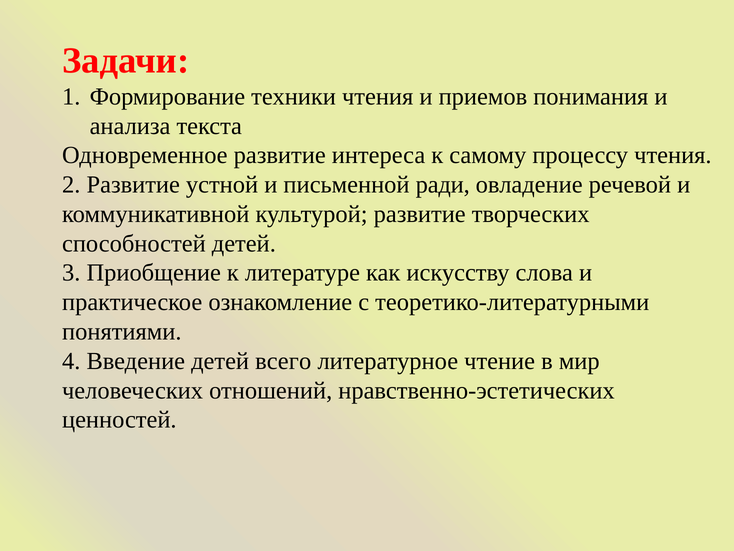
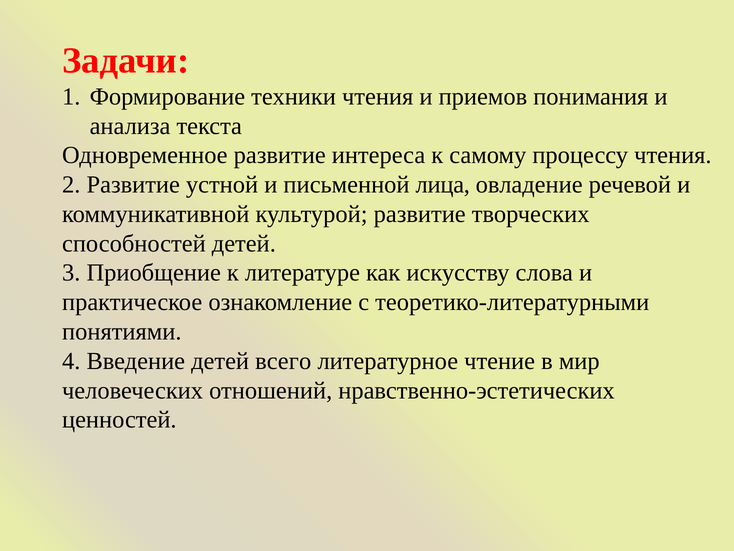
ради: ради -> лица
